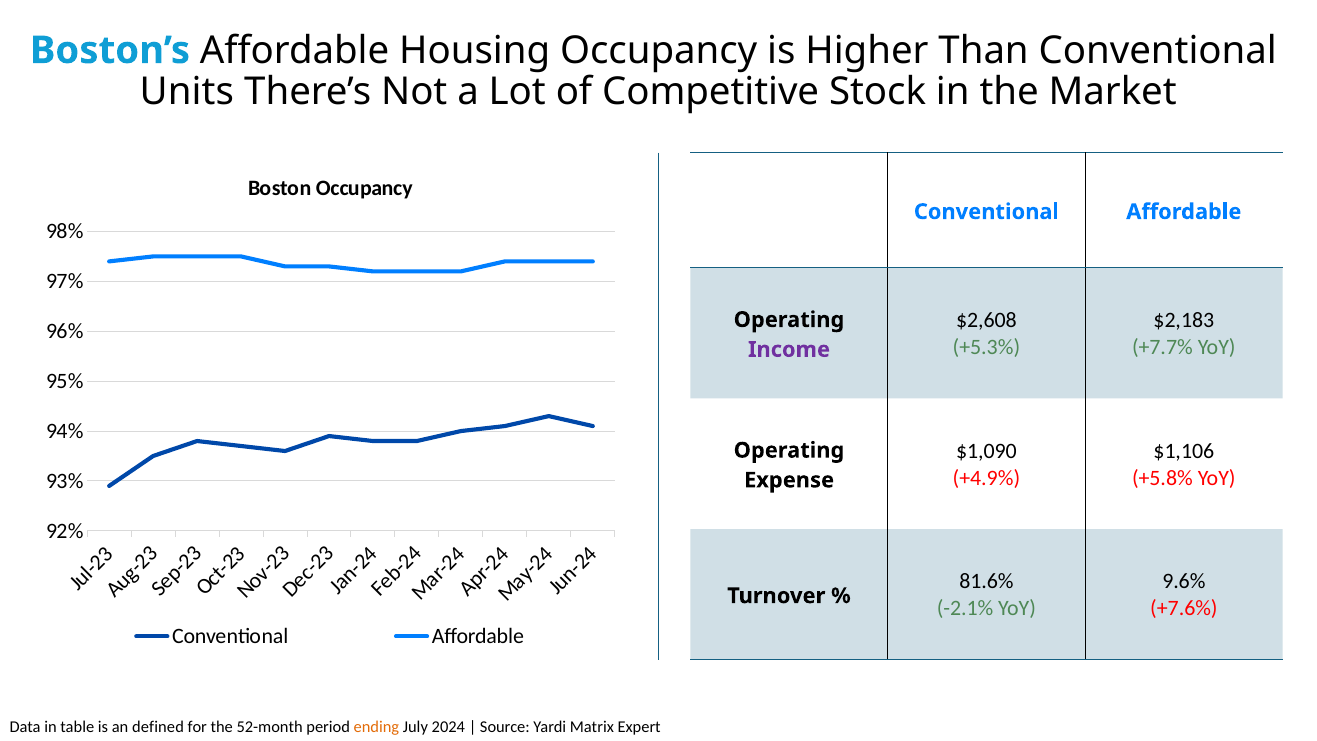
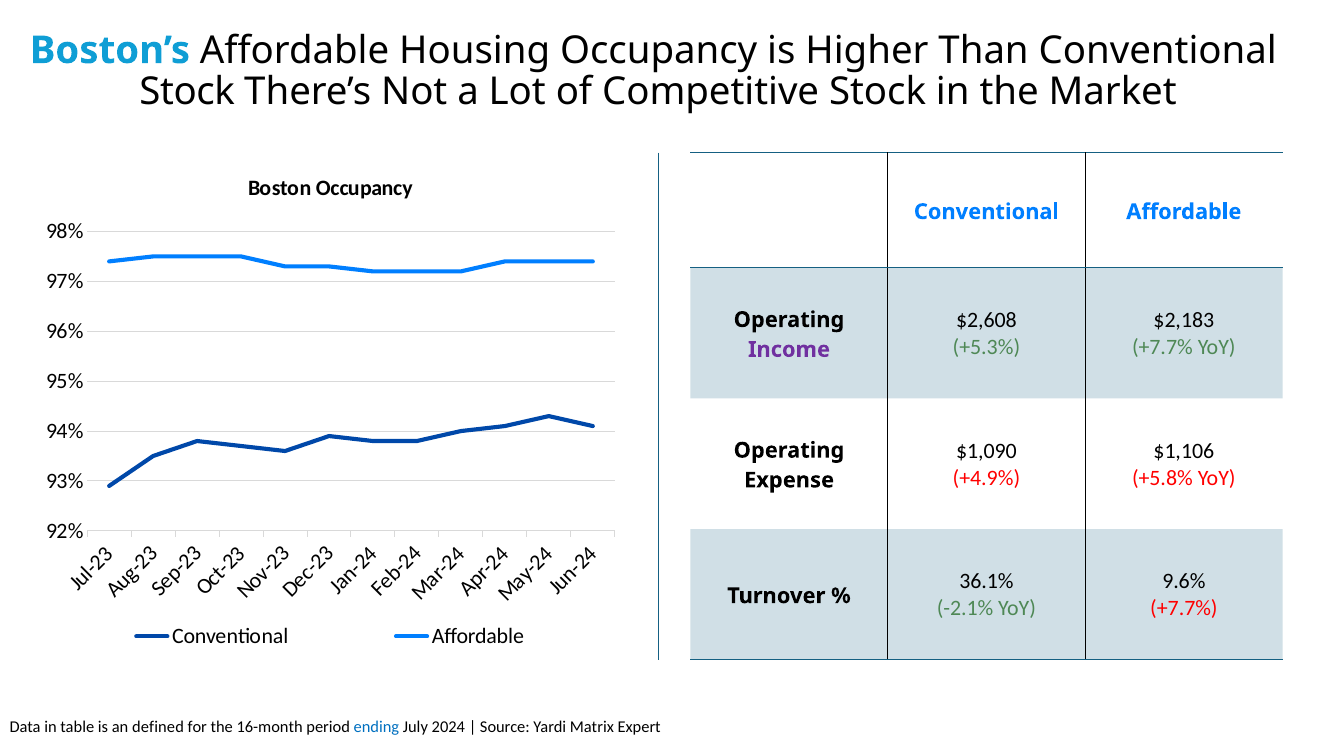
Units at (187, 92): Units -> Stock
81.6%: 81.6% -> 36.1%
+7.6% at (1184, 608): +7.6% -> +7.7%
52-month: 52-month -> 16-month
ending colour: orange -> blue
